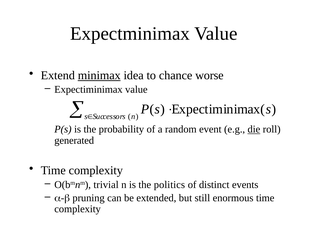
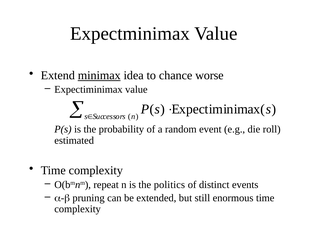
die underline: present -> none
generated: generated -> estimated
trivial: trivial -> repeat
